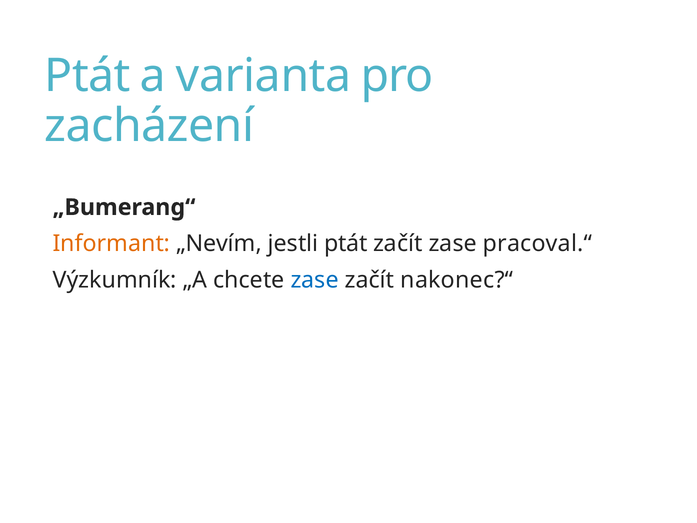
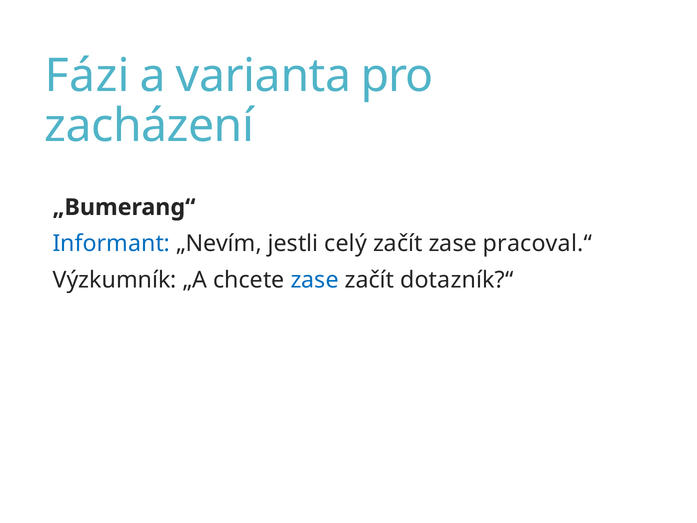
Ptát at (88, 76): Ptát -> Fázi
Informant colour: orange -> blue
jestli ptát: ptát -> celý
nakonec?“: nakonec?“ -> dotazník?“
